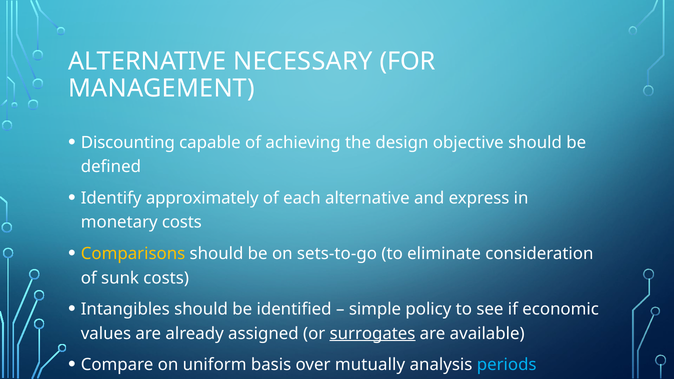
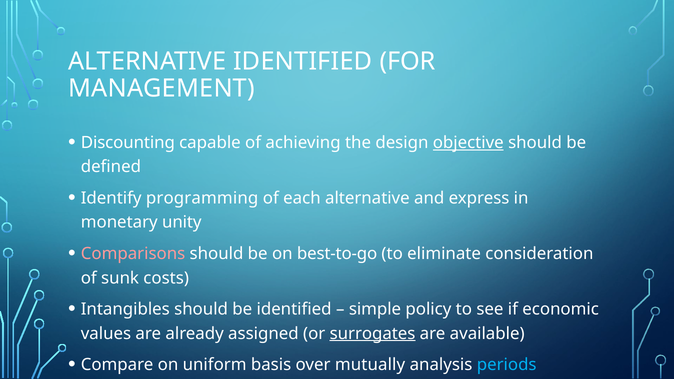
ALTERNATIVE NECESSARY: NECESSARY -> IDENTIFIED
objective underline: none -> present
approximately: approximately -> programming
monetary costs: costs -> unity
Comparisons colour: yellow -> pink
sets-to-go: sets-to-go -> best-to-go
